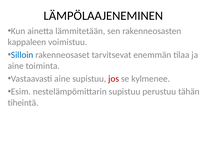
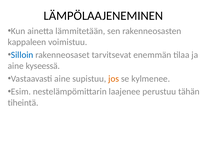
toiminta: toiminta -> kyseessä
jos colour: red -> orange
nestelämpömittarin supistuu: supistuu -> laajenee
